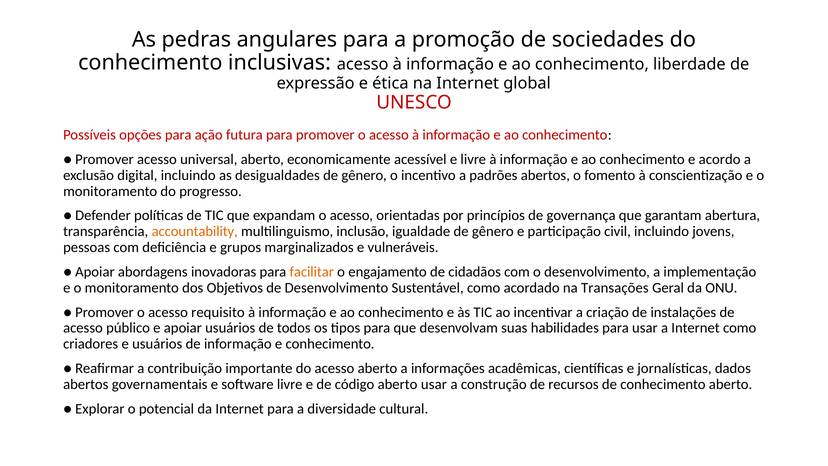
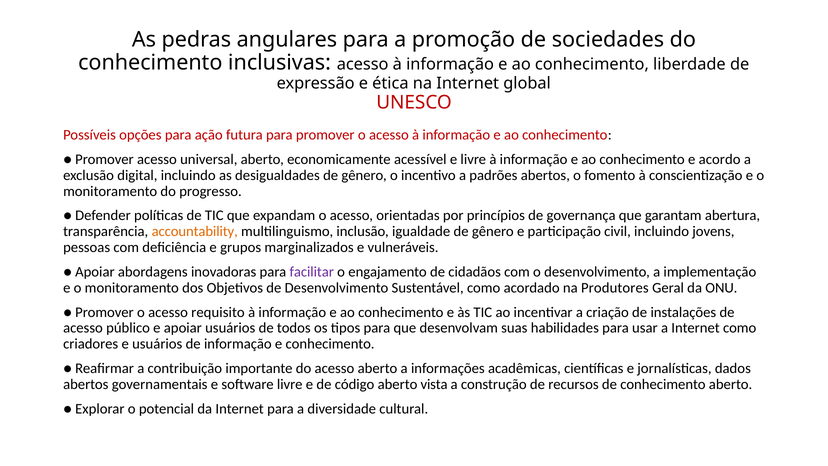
facilitar colour: orange -> purple
Transações: Transações -> Produtores
aberto usar: usar -> vista
